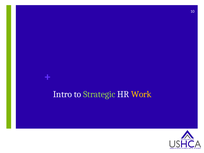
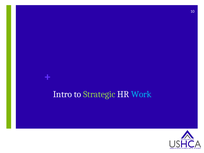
Work colour: yellow -> light blue
